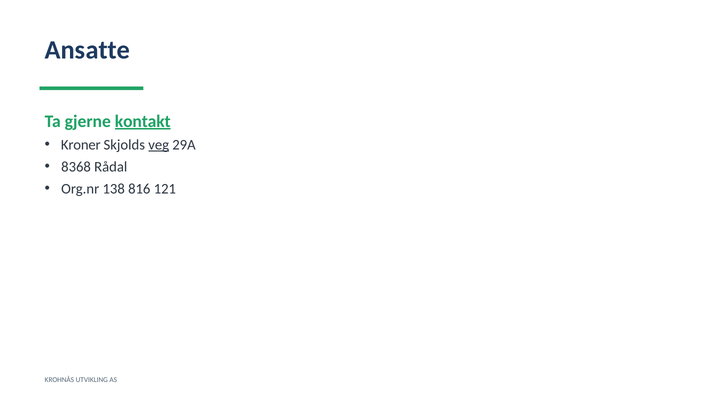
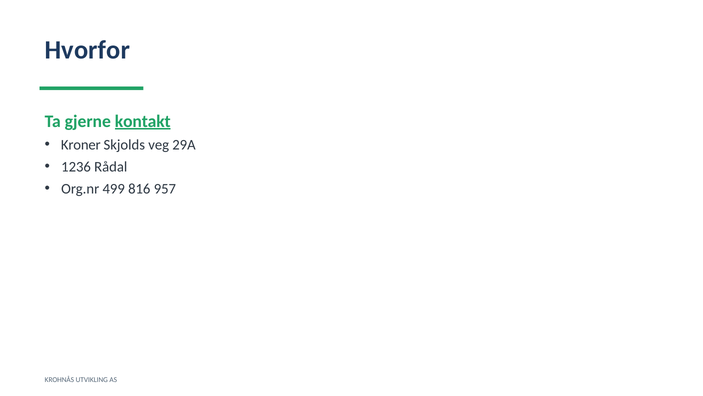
Ansatte: Ansatte -> Hvorfor
veg underline: present -> none
8368: 8368 -> 1236
138: 138 -> 499
121: 121 -> 957
